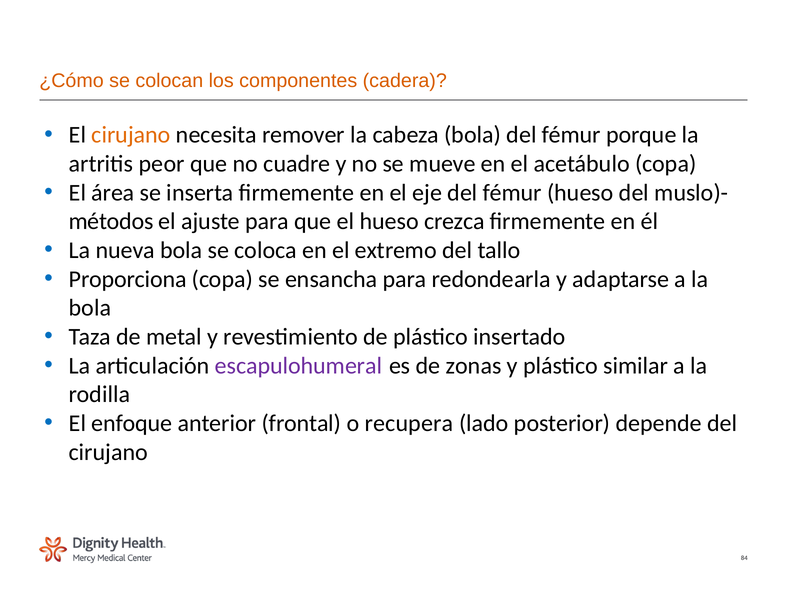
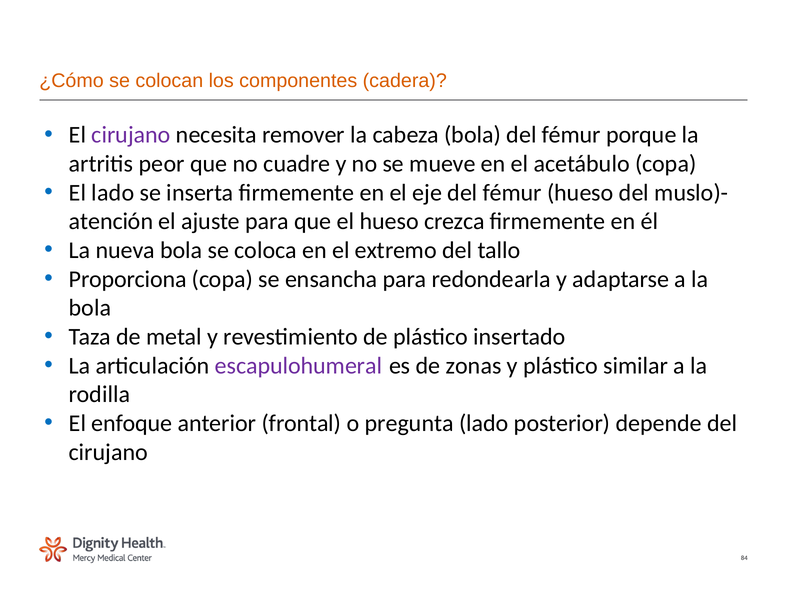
cirujano at (131, 135) colour: orange -> purple
El área: área -> lado
métodos: métodos -> atención
recupera: recupera -> pregunta
